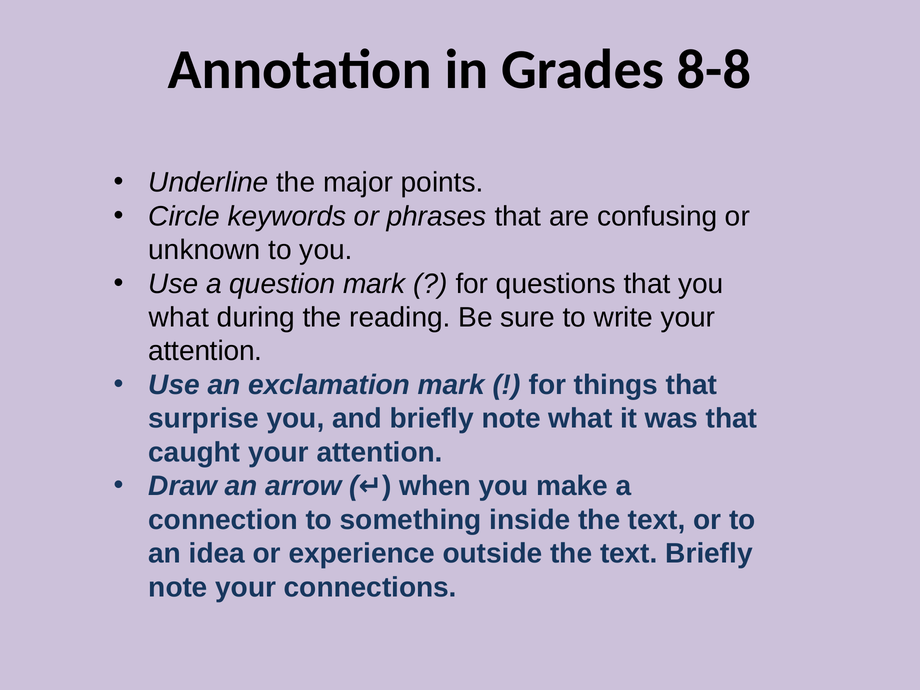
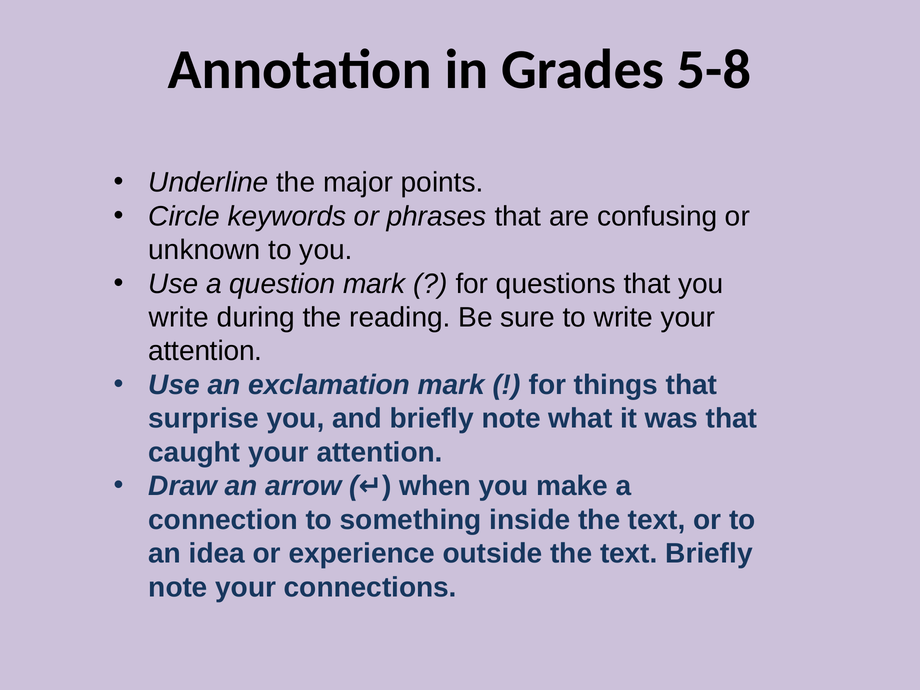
8-8: 8-8 -> 5-8
what at (179, 317): what -> write
